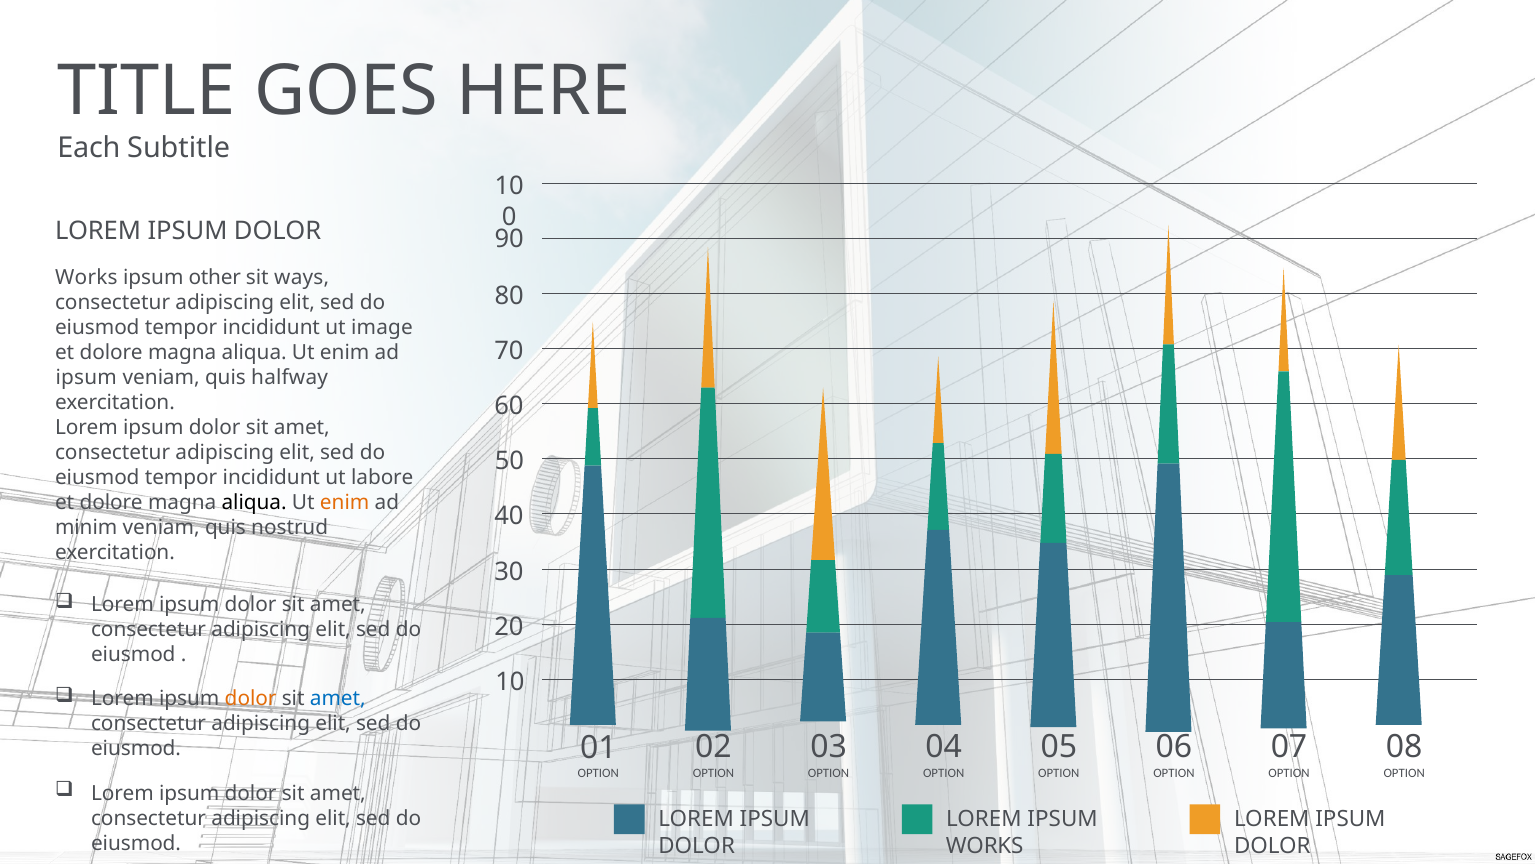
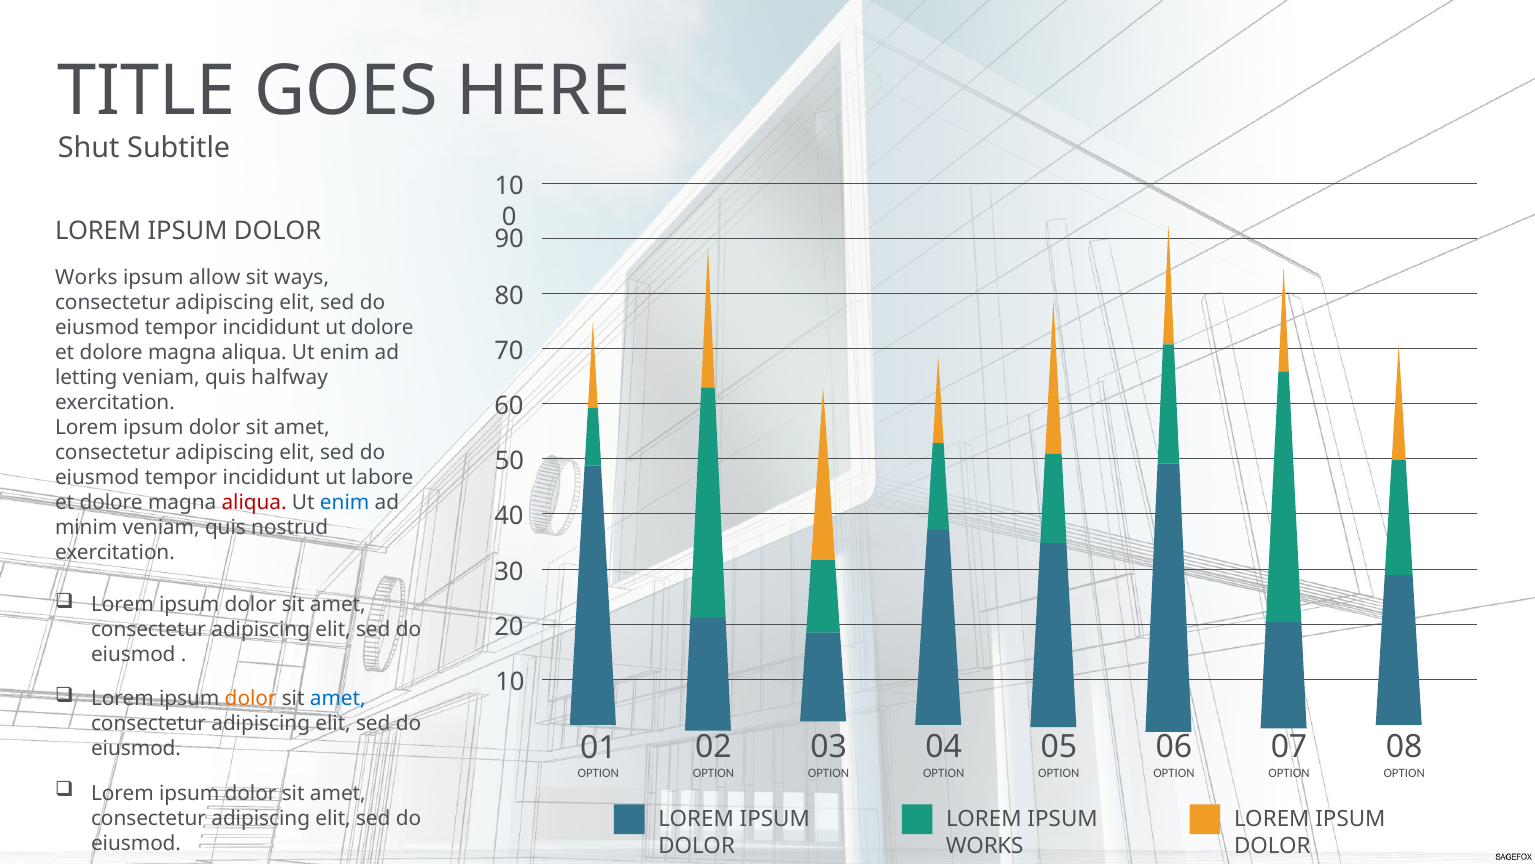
Each: Each -> Shut
other: other -> allow
ut image: image -> dolore
ipsum at (86, 378): ipsum -> letting
aliqua at (254, 503) colour: black -> red
enim at (345, 503) colour: orange -> blue
